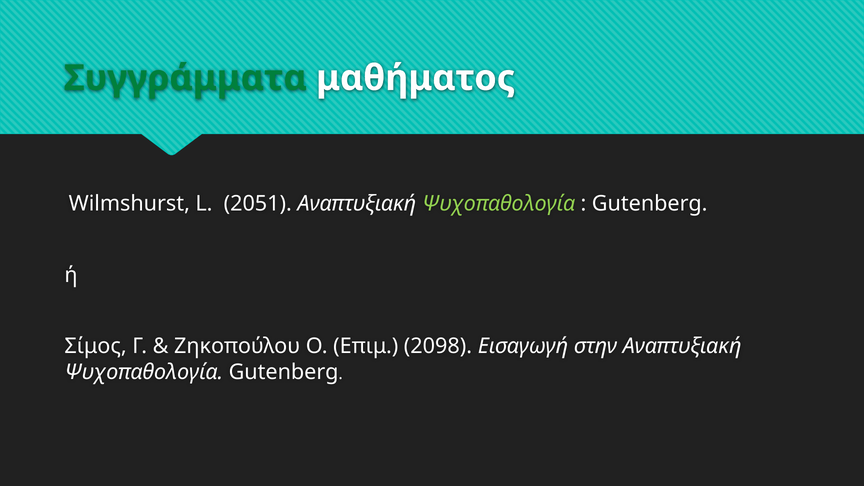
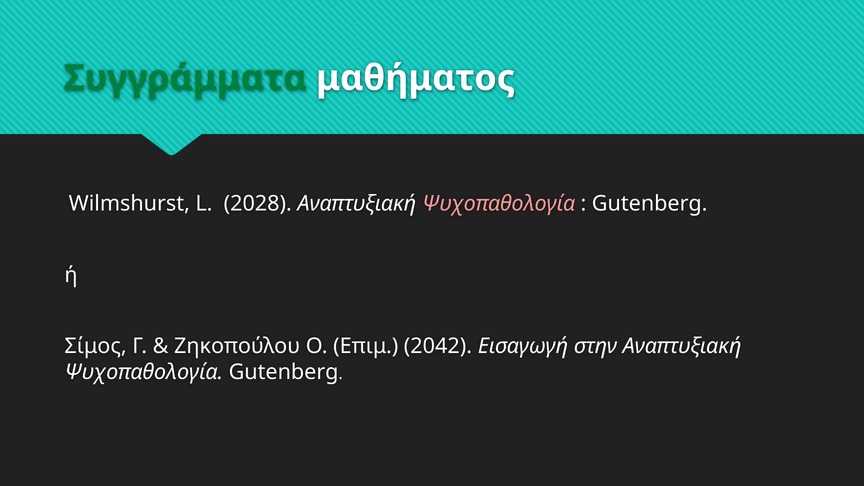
2051: 2051 -> 2028
Ψυχοπαθολογία at (499, 204) colour: light green -> pink
2098: 2098 -> 2042
